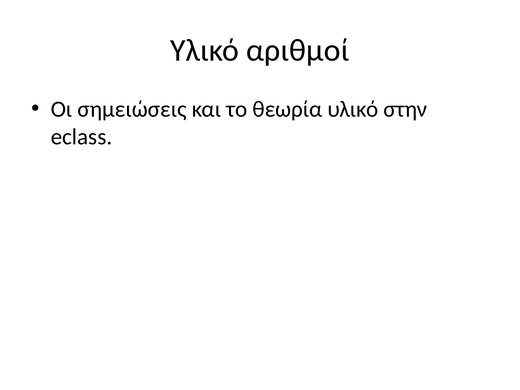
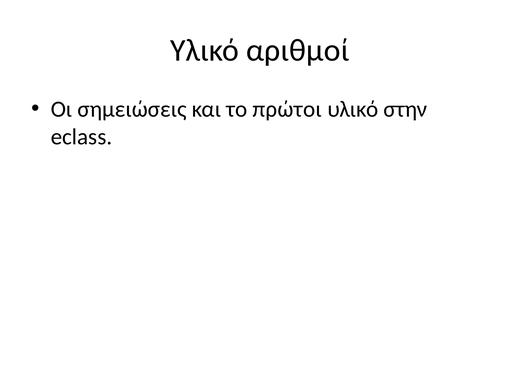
θεωρία: θεωρία -> πρώτοι
